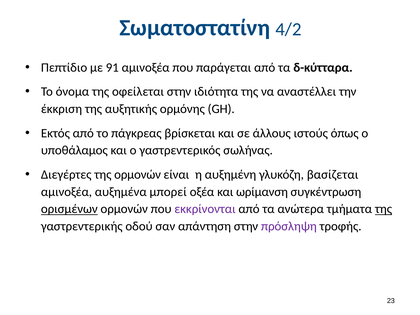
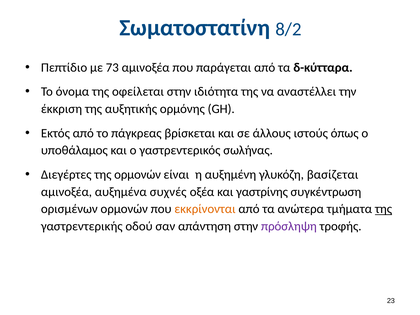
4/2: 4/2 -> 8/2
91: 91 -> 73
μπορεί: μπορεί -> συχνές
ωρίμανση: ωρίμανση -> γαστρίνης
ορισμένων underline: present -> none
εκκρίνονται colour: purple -> orange
